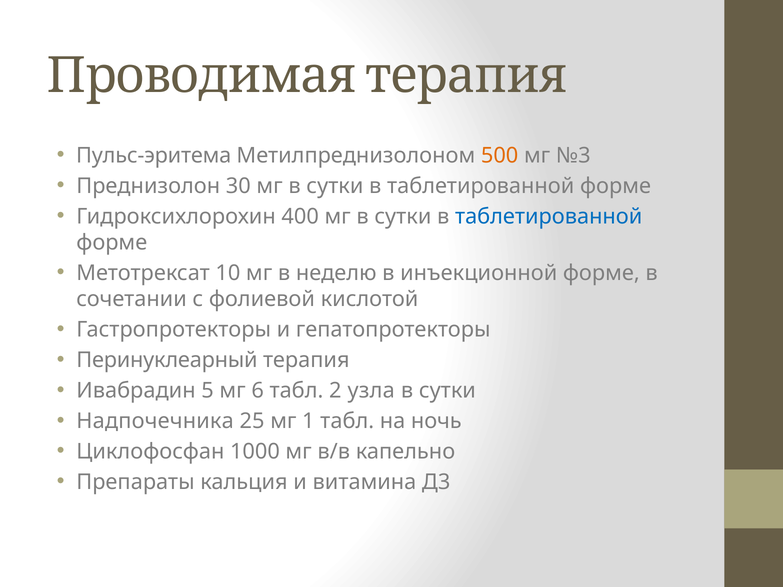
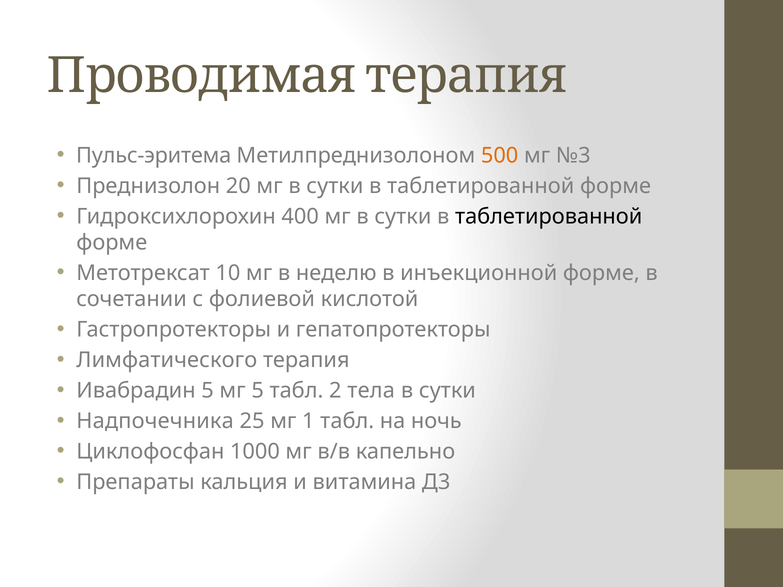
30: 30 -> 20
таблетированной at (549, 217) colour: blue -> black
Перинуклеарный: Перинуклеарный -> Лимфатического
мг 6: 6 -> 5
узла: узла -> тела
